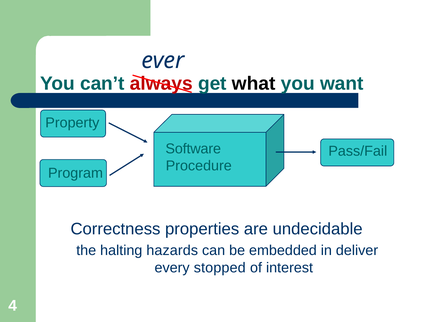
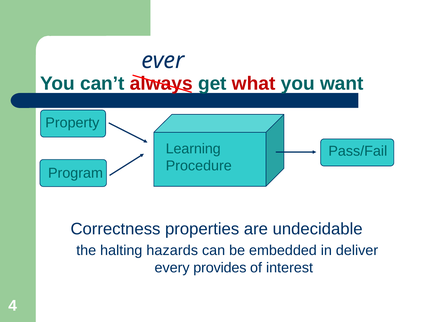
what colour: black -> red
Software: Software -> Learning
stopped: stopped -> provides
